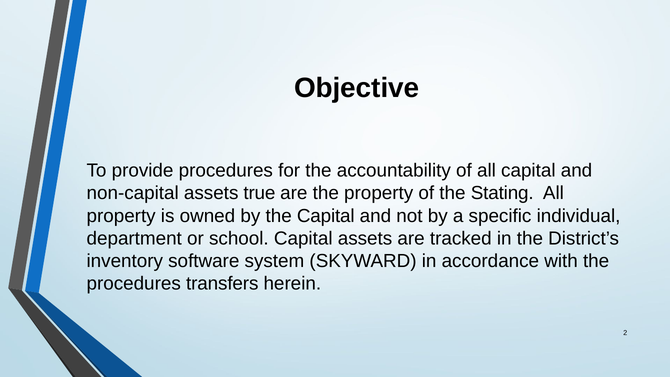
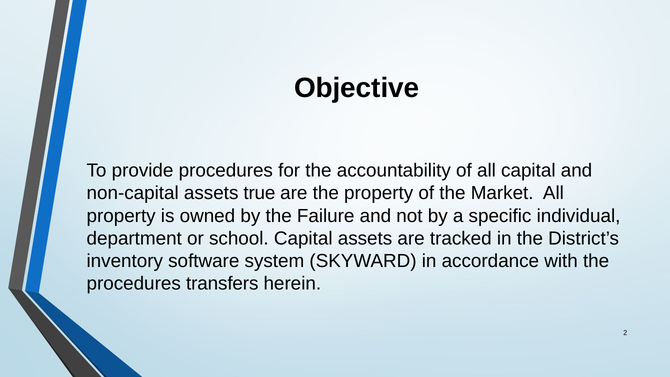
Stating: Stating -> Market
the Capital: Capital -> Failure
